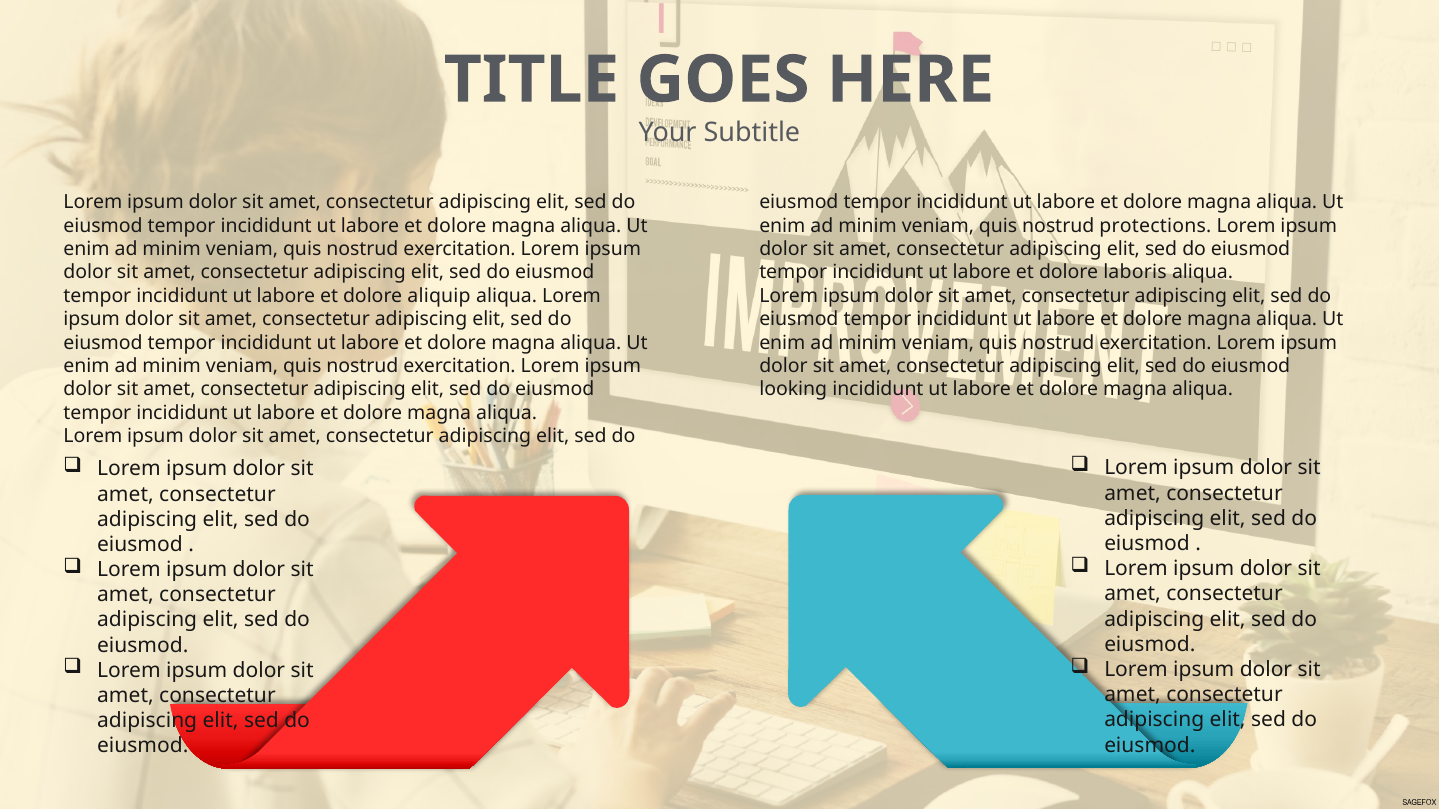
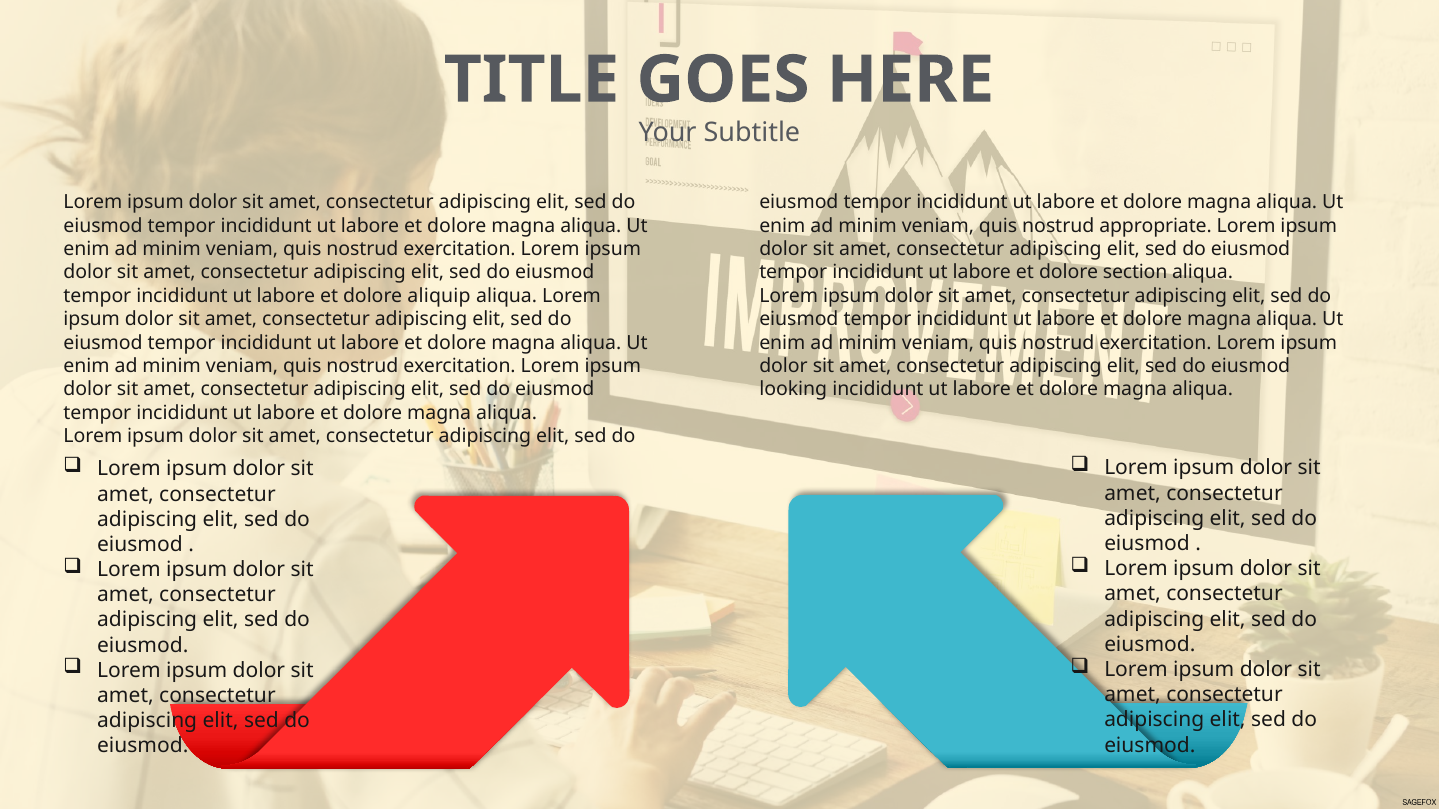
protections: protections -> appropriate
laboris: laboris -> section
